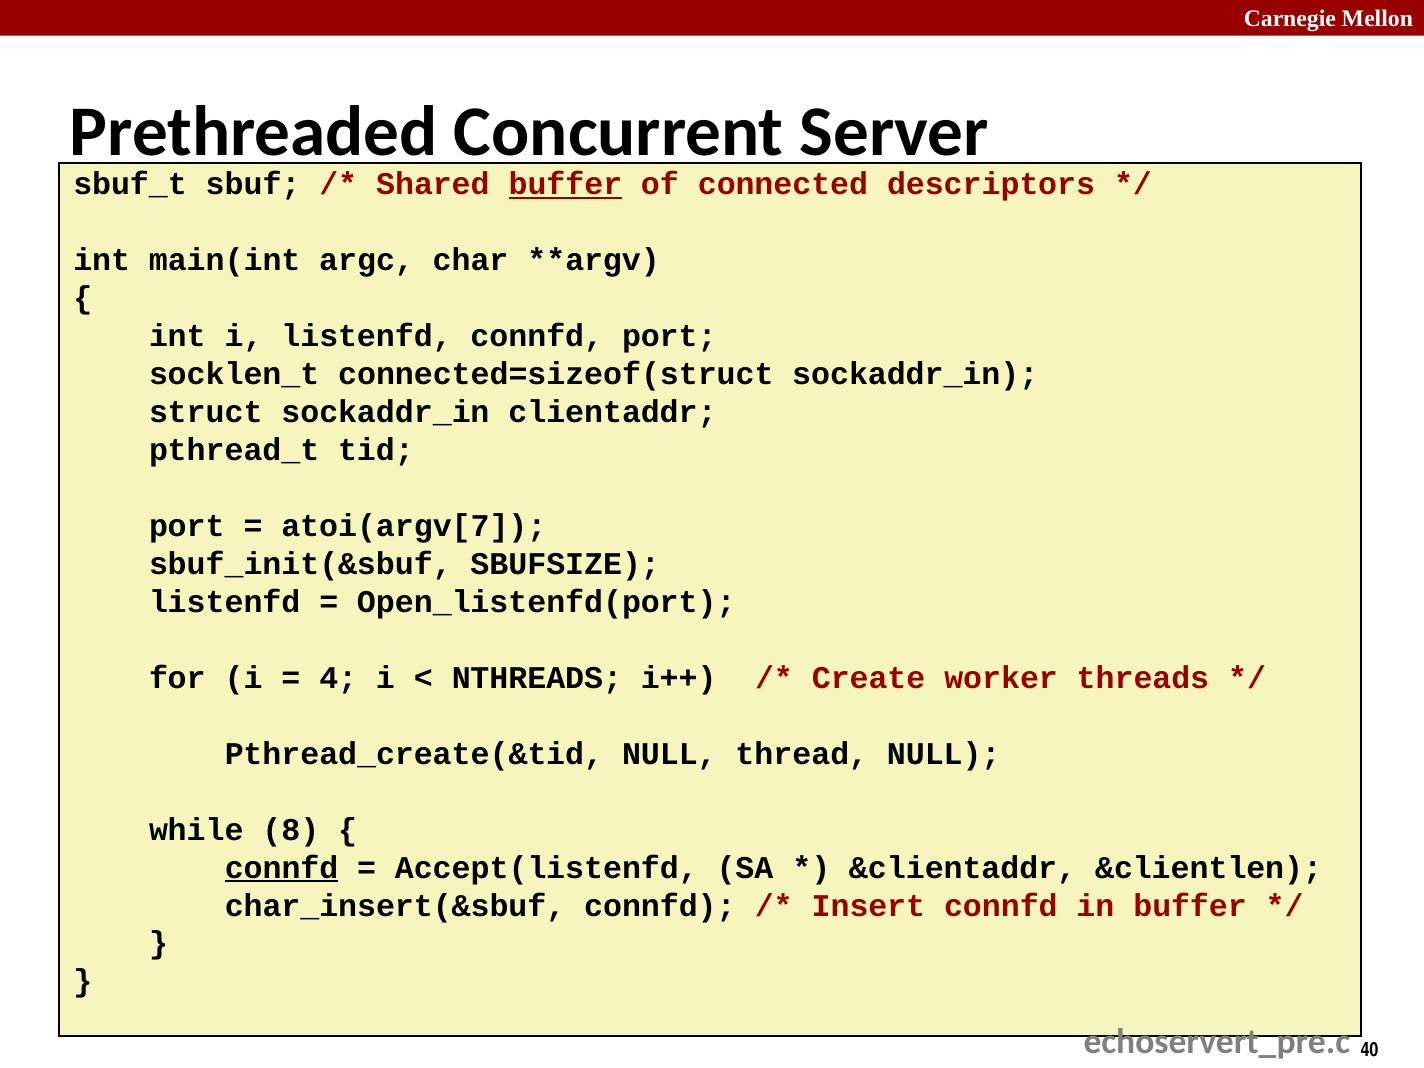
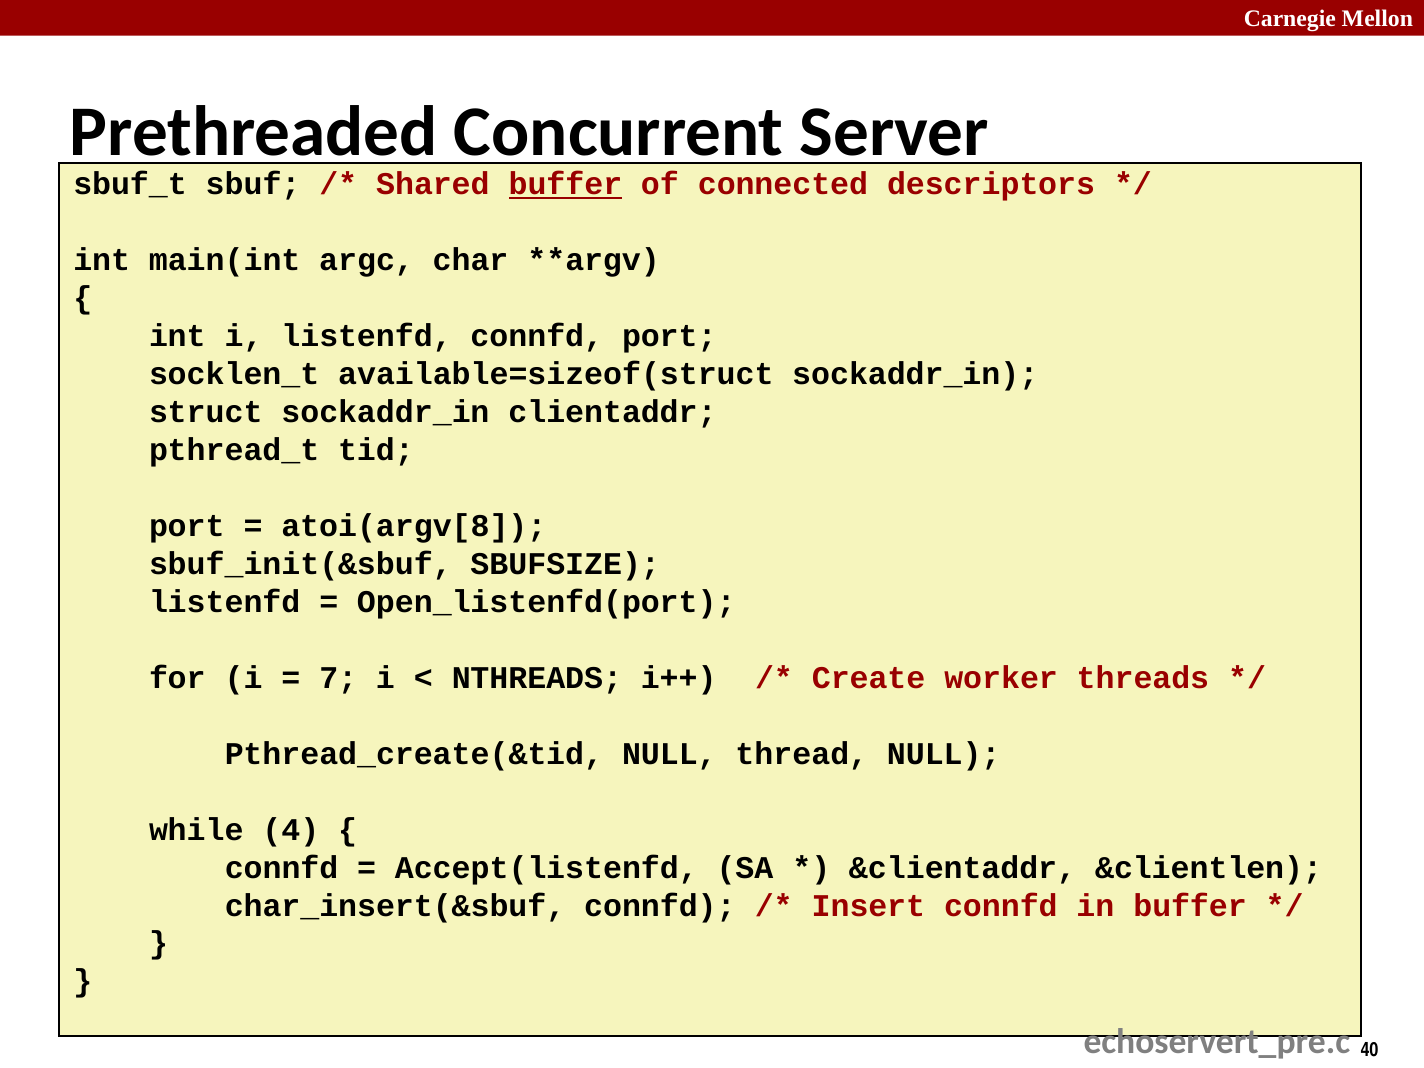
connected=sizeof(struct: connected=sizeof(struct -> available=sizeof(struct
atoi(argv[7: atoi(argv[7 -> atoi(argv[8
4: 4 -> 7
8: 8 -> 4
connfd at (282, 868) underline: present -> none
